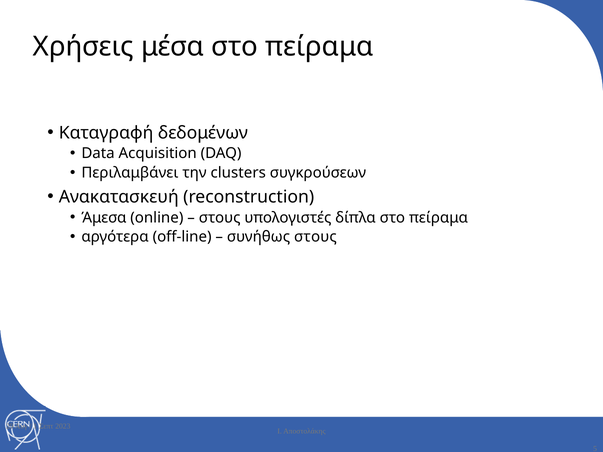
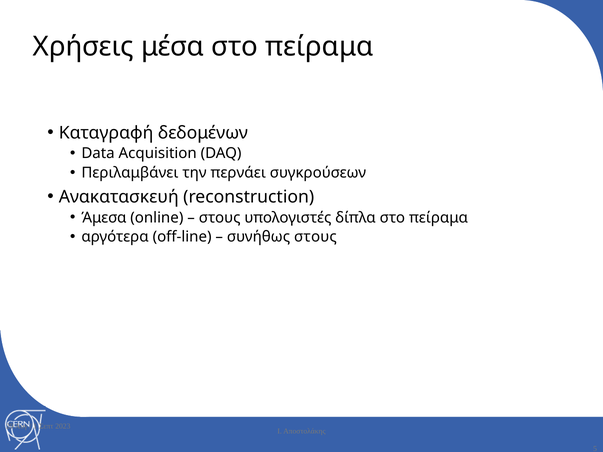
clusters: clusters -> περνάει
